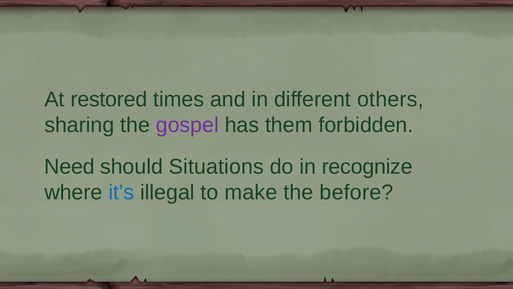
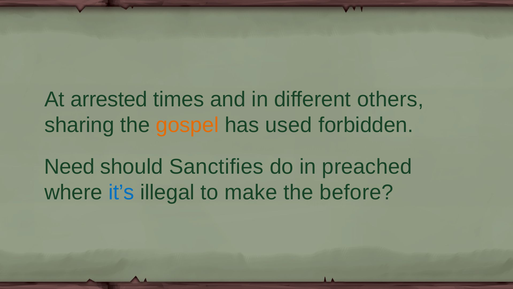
restored: restored -> arrested
gospel colour: purple -> orange
them: them -> used
Situations: Situations -> Sanctifies
recognize: recognize -> preached
